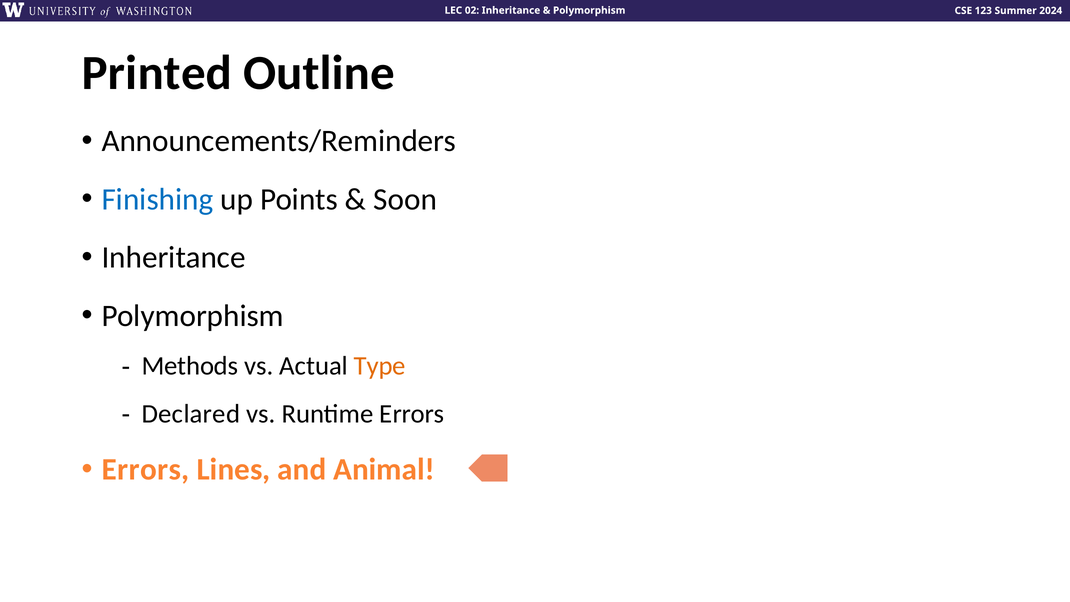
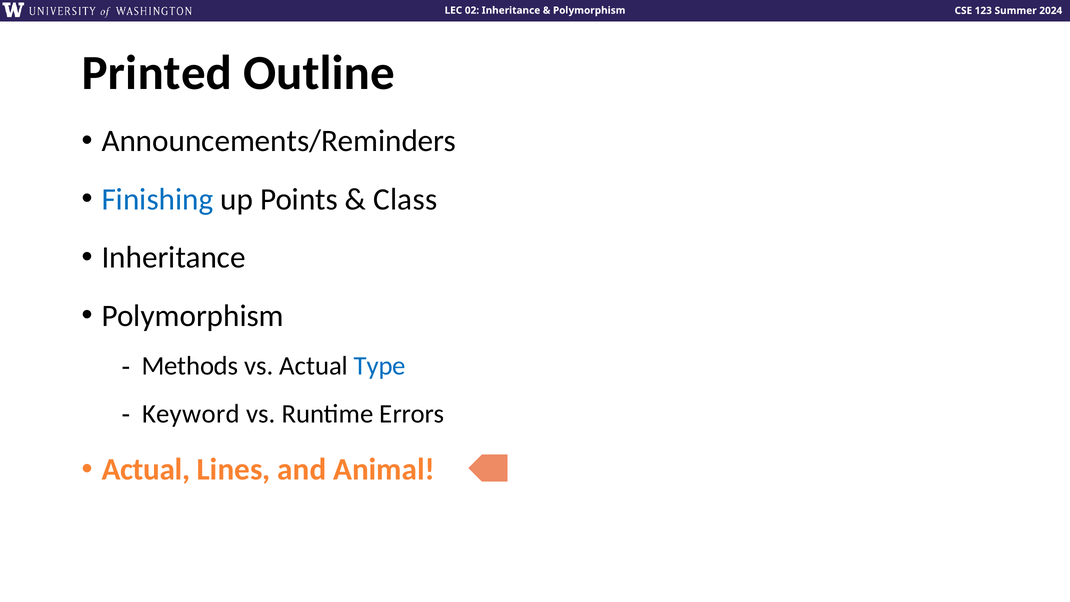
Soon: Soon -> Class
Type colour: orange -> blue
Declared: Declared -> Keyword
Errors at (146, 470): Errors -> Actual
